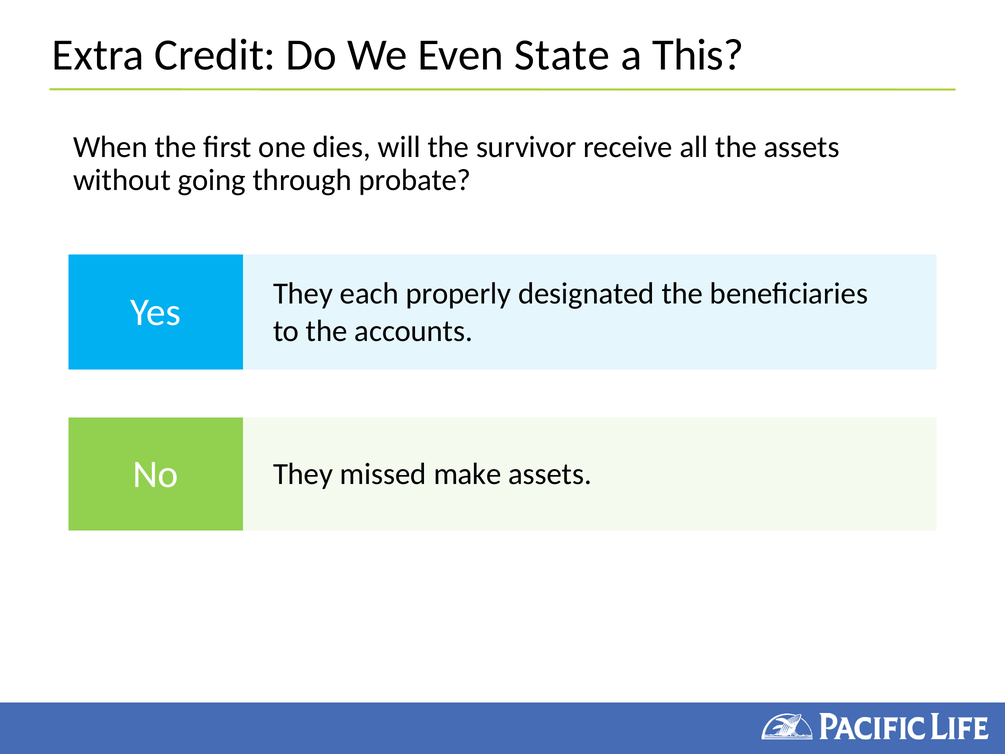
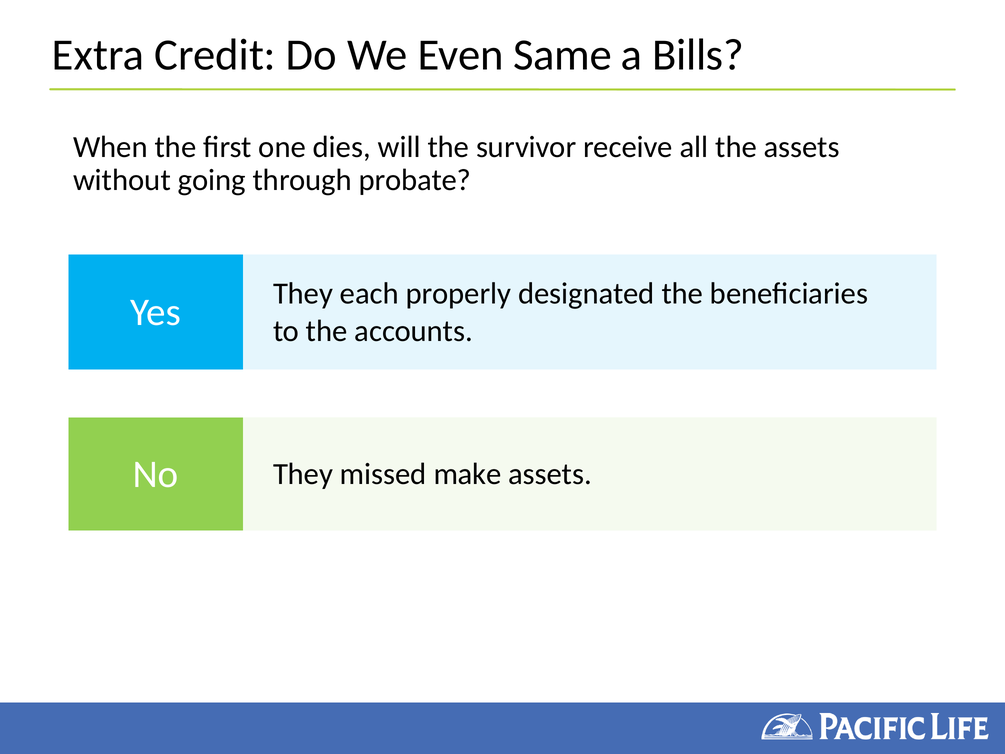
State: State -> Same
This: This -> Bills
